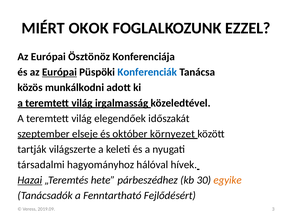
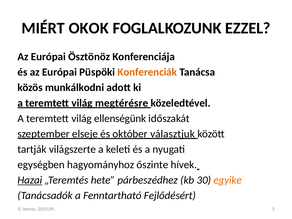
Európai at (59, 72) underline: present -> none
Konferenciák colour: blue -> orange
irgalmasság: irgalmasság -> megtérésre
elegendőek: elegendőek -> ellenségünk
környezet: környezet -> választjuk
társadalmi: társadalmi -> egységben
hálóval: hálóval -> őszinte
